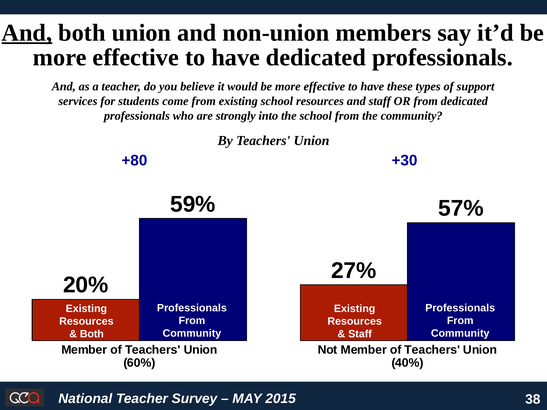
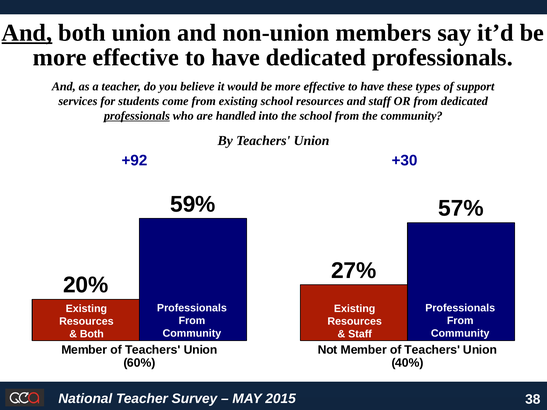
professionals at (137, 116) underline: none -> present
strongly: strongly -> handled
+80: +80 -> +92
